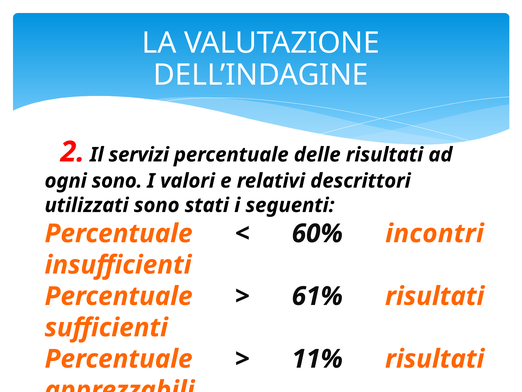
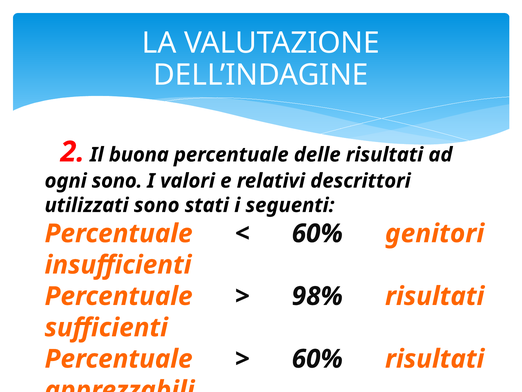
servizi: servizi -> buona
incontri: incontri -> genitori
61%: 61% -> 98%
11% at (317, 359): 11% -> 60%
